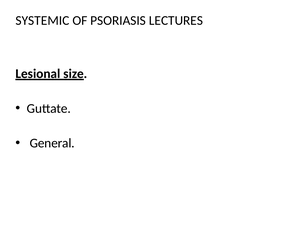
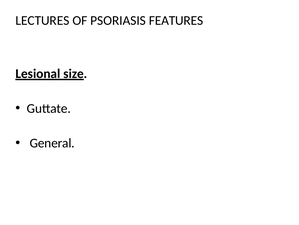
SYSTEMIC: SYSTEMIC -> LECTURES
LECTURES: LECTURES -> FEATURES
